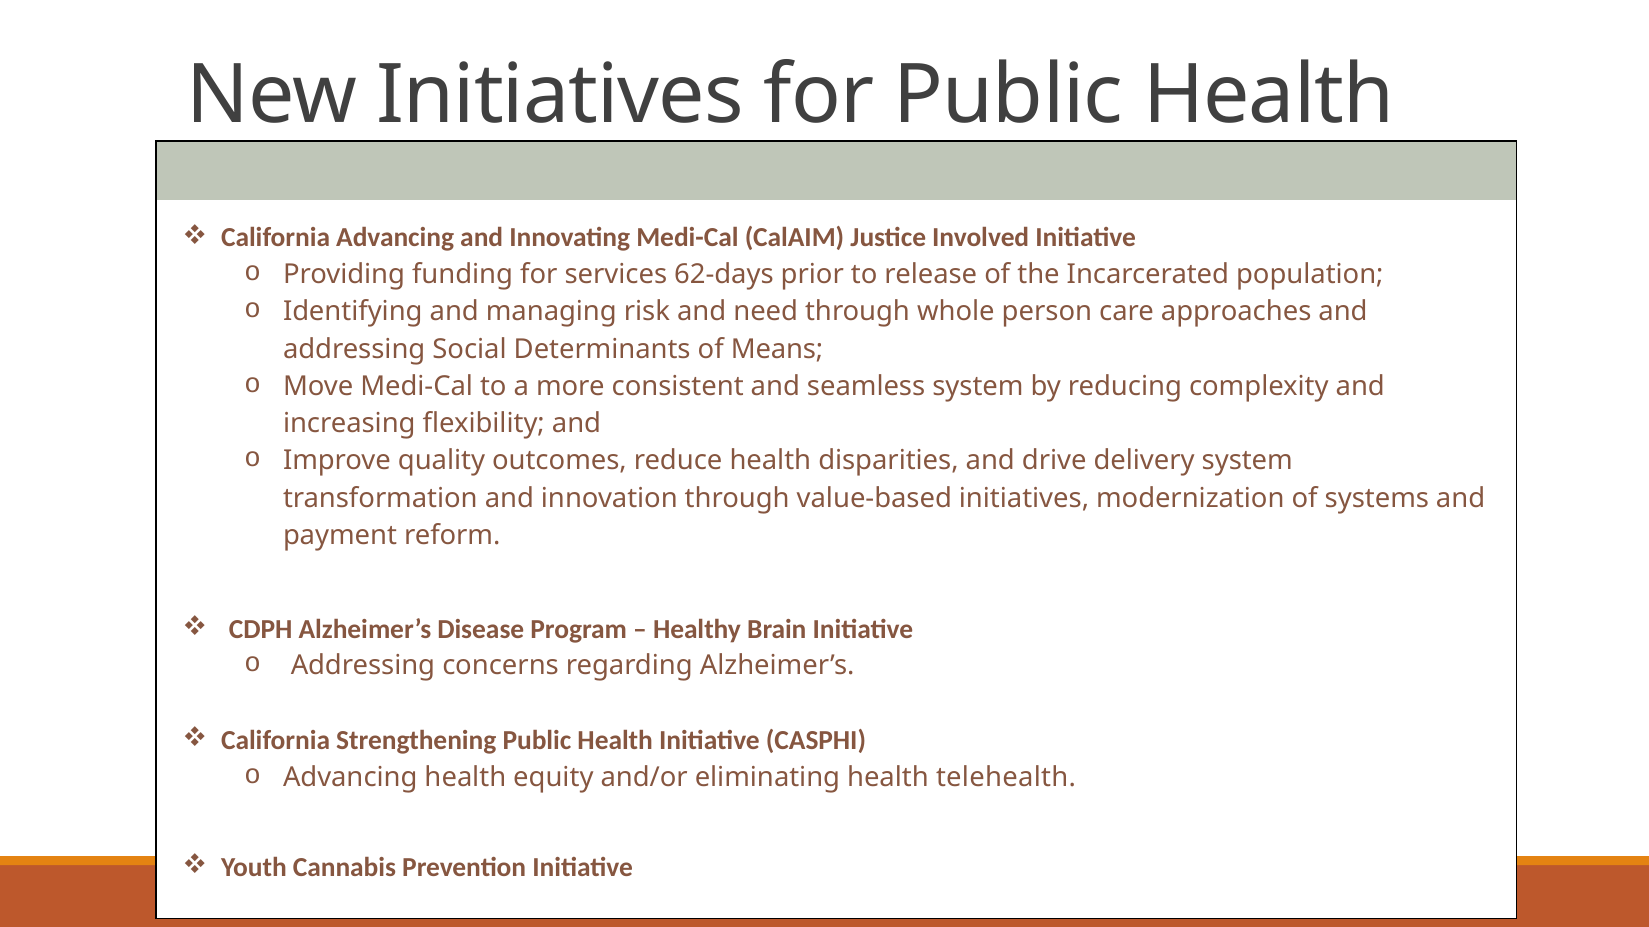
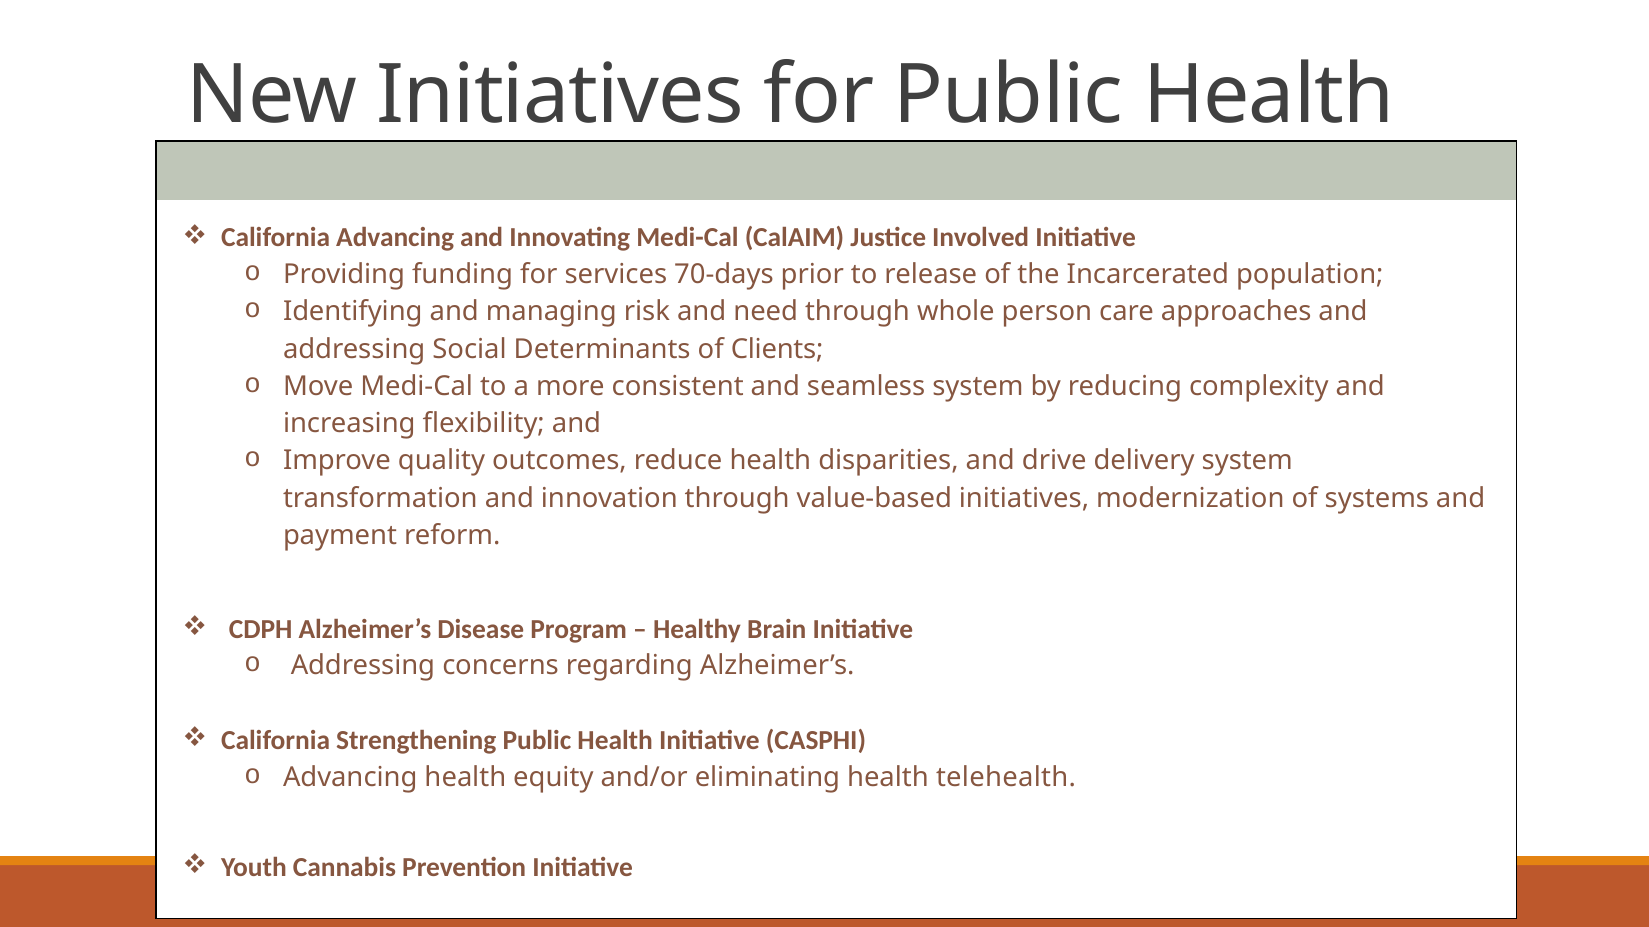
62-days: 62-days -> 70-days
Means: Means -> Clients
